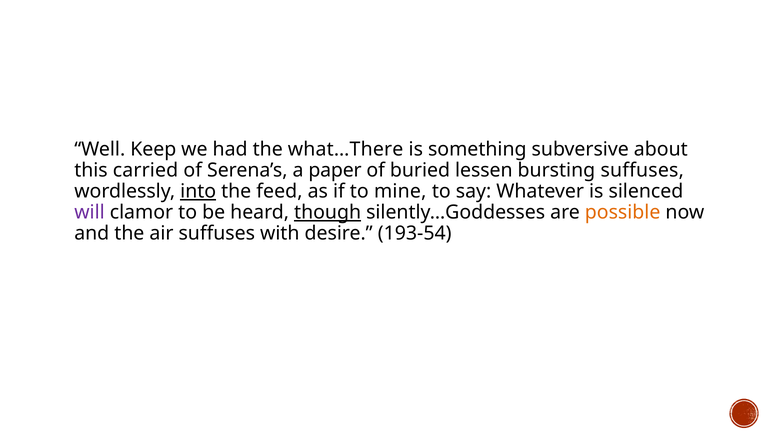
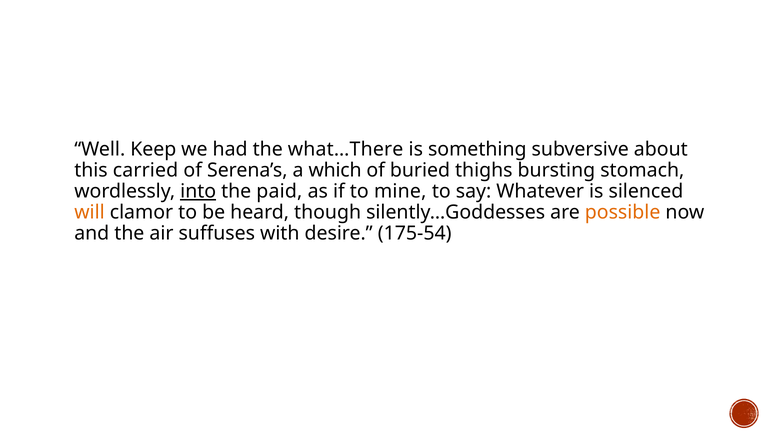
paper: paper -> which
lessen: lessen -> thighs
bursting suffuses: suffuses -> stomach
feed: feed -> paid
will colour: purple -> orange
though underline: present -> none
193-54: 193-54 -> 175-54
